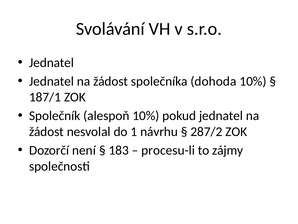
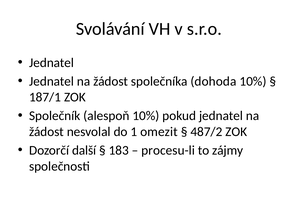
návrhu: návrhu -> omezit
287/2: 287/2 -> 487/2
není: není -> další
